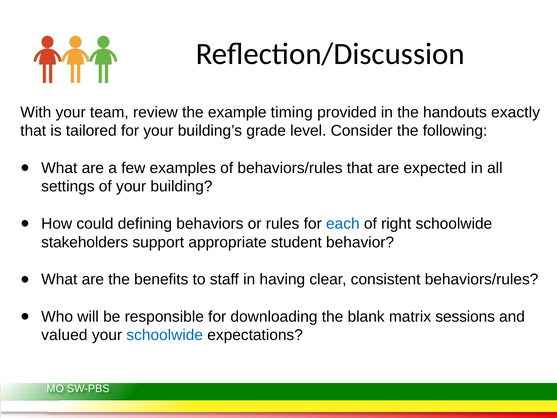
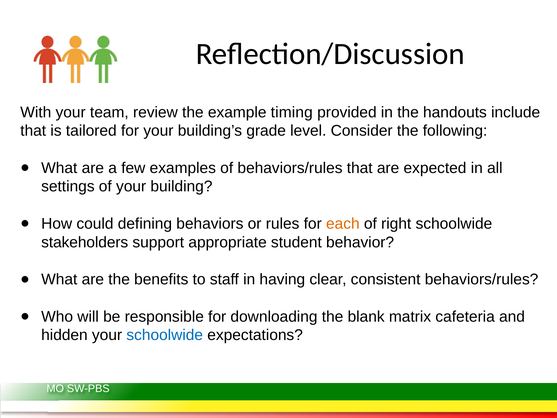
exactly: exactly -> include
each colour: blue -> orange
sessions: sessions -> cafeteria
valued: valued -> hidden
